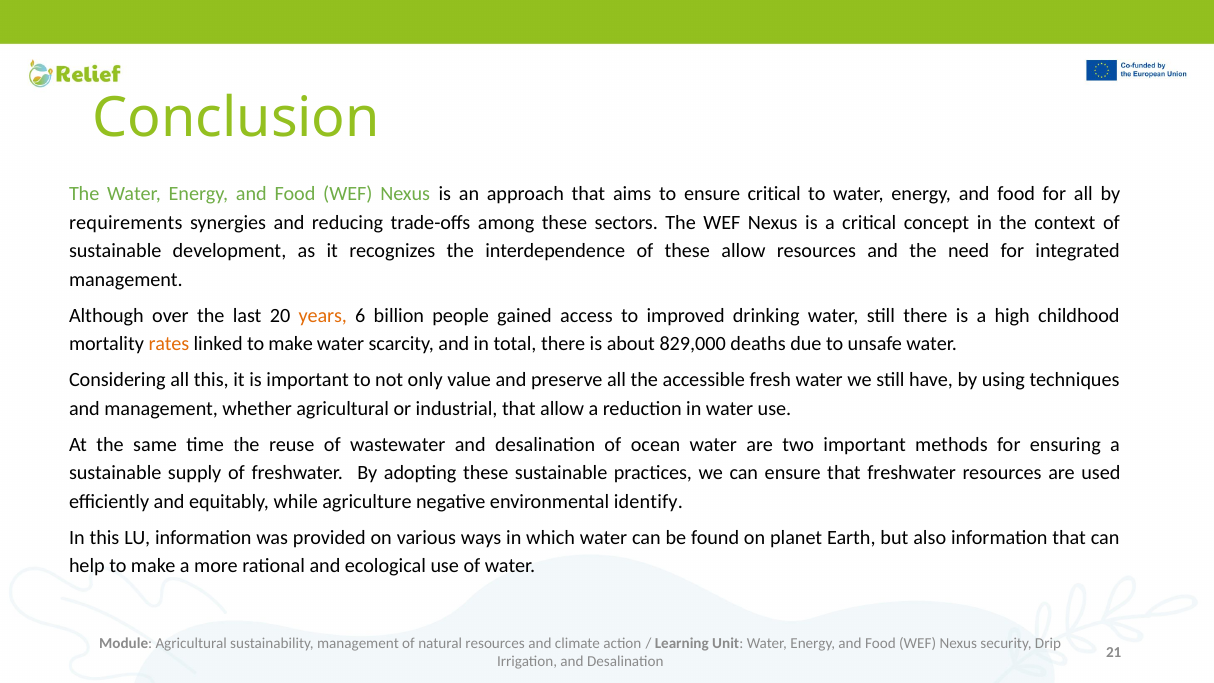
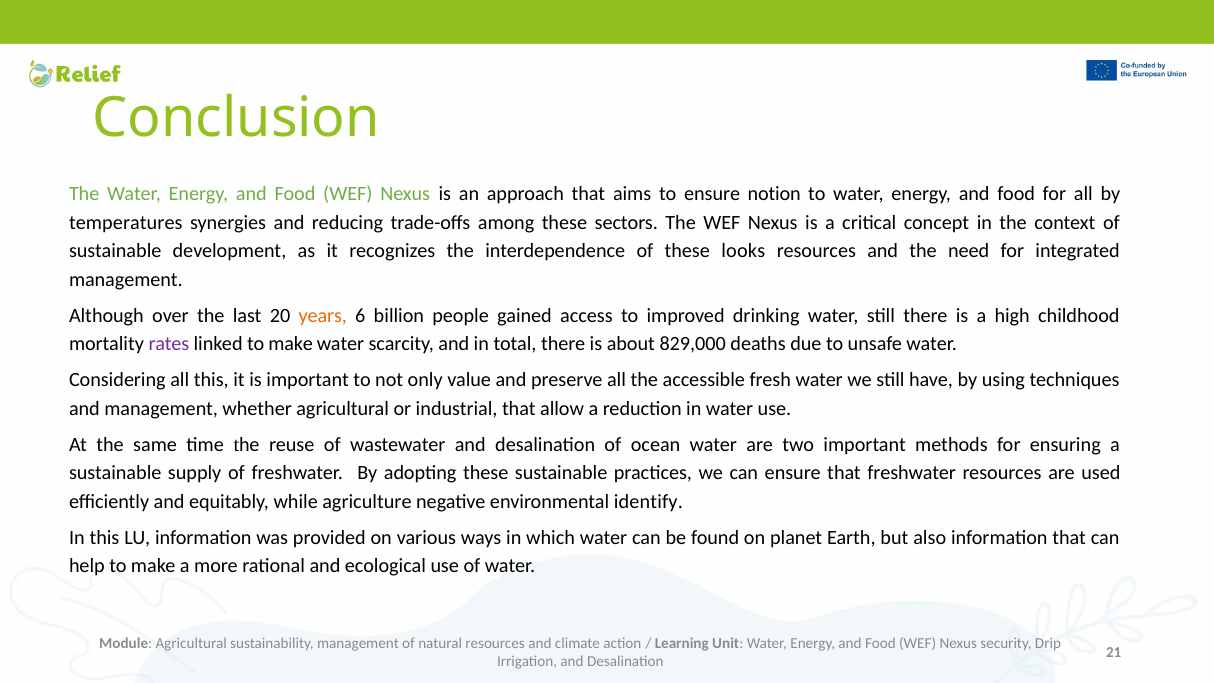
ensure critical: critical -> notion
requirements: requirements -> temperatures
these allow: allow -> looks
rates colour: orange -> purple
